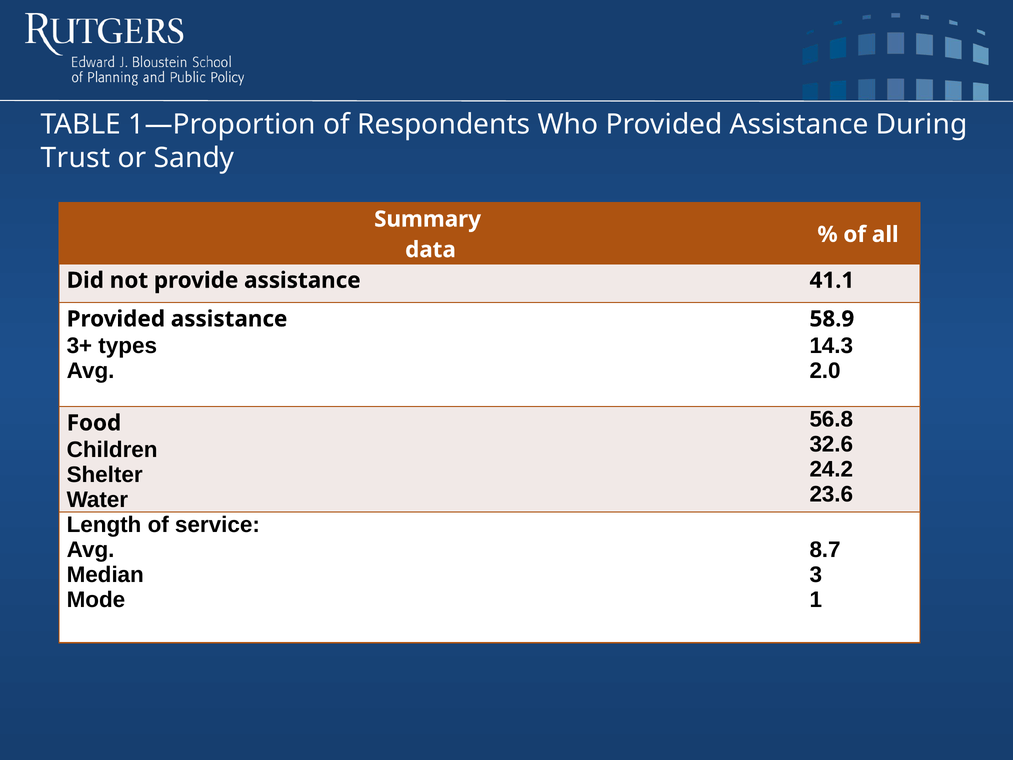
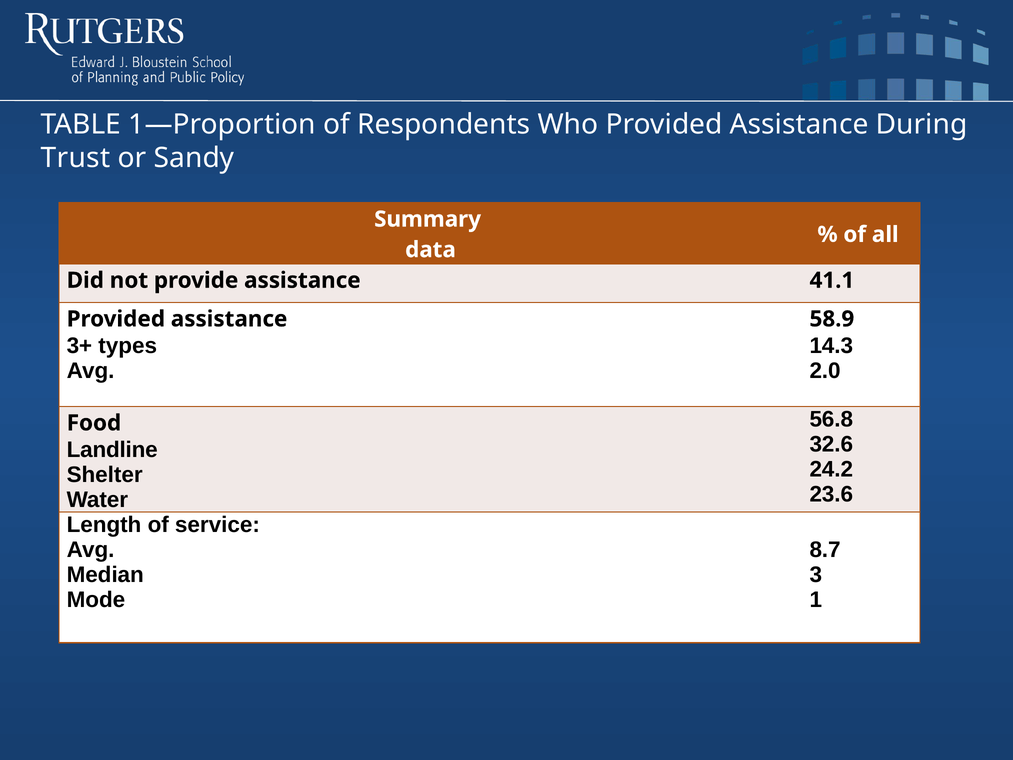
Children: Children -> Landline
